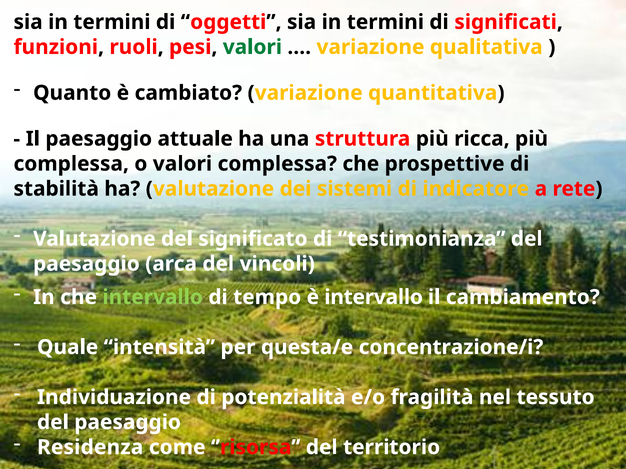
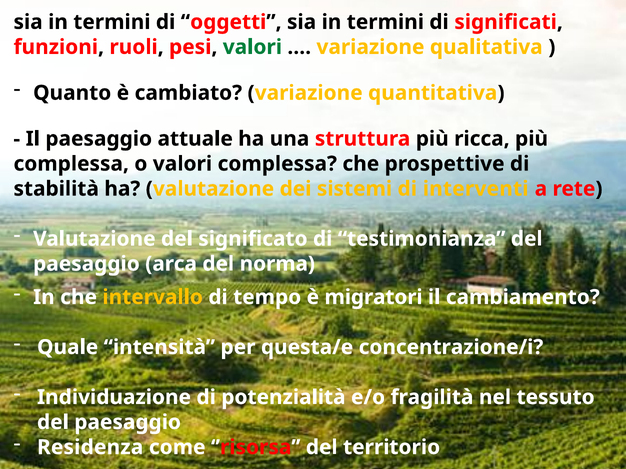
indicatore: indicatore -> interventi
vincoli: vincoli -> norma
intervallo at (153, 297) colour: light green -> yellow
è intervallo: intervallo -> migratori
